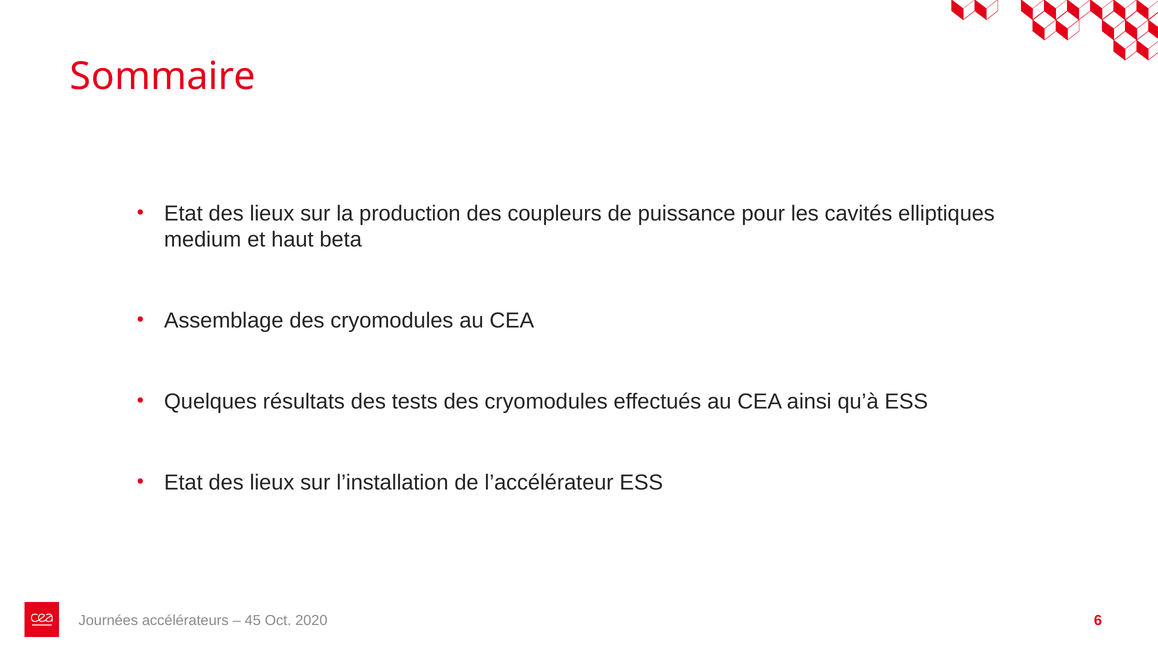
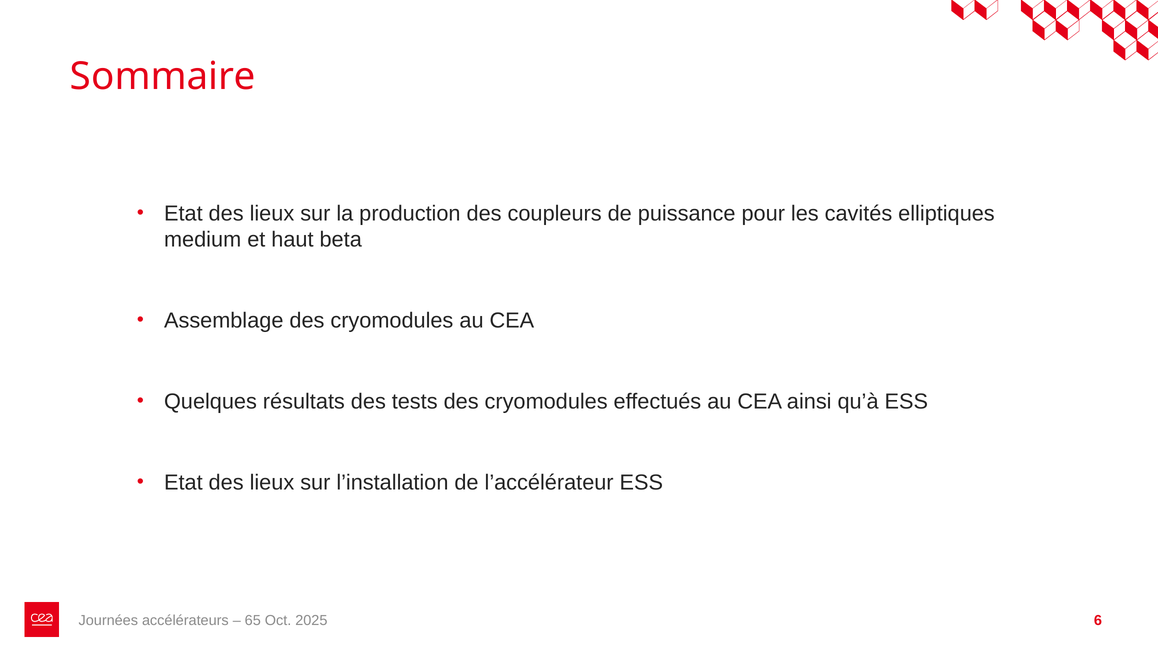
45: 45 -> 65
2020: 2020 -> 2025
